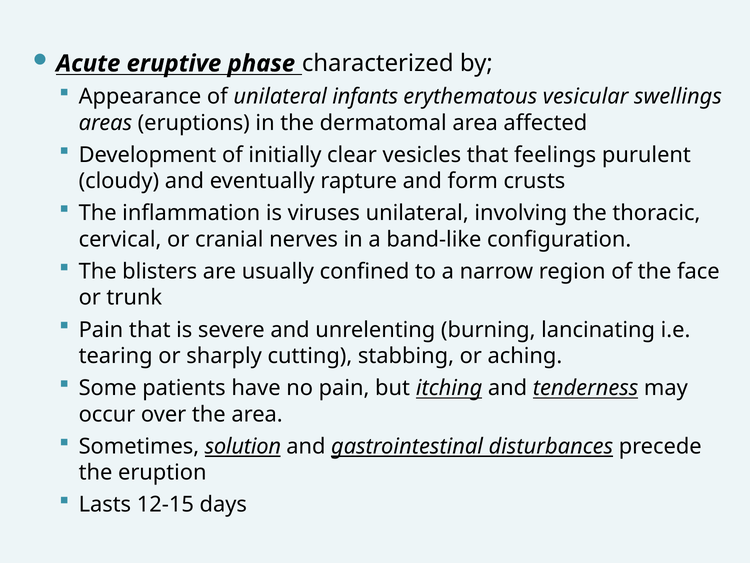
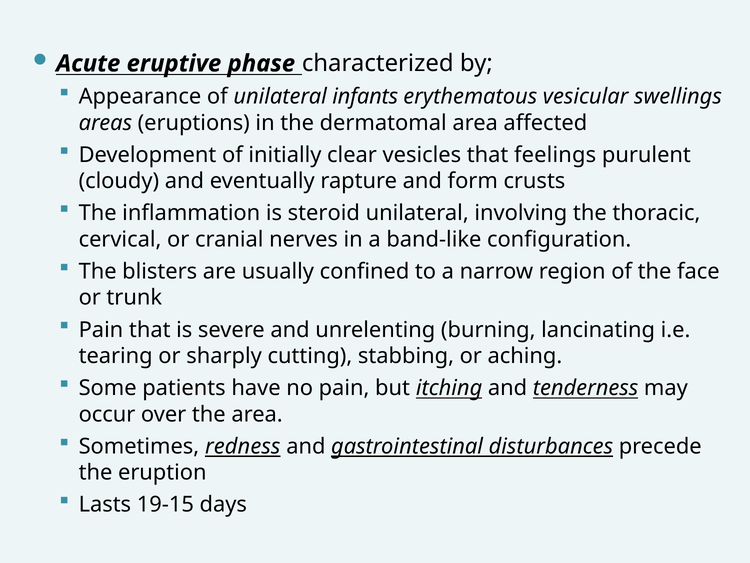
viruses: viruses -> steroid
solution: solution -> redness
12-15: 12-15 -> 19-15
